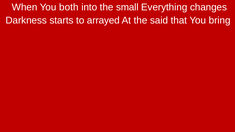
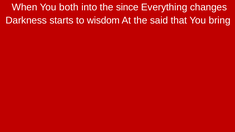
small: small -> since
arrayed: arrayed -> wisdom
